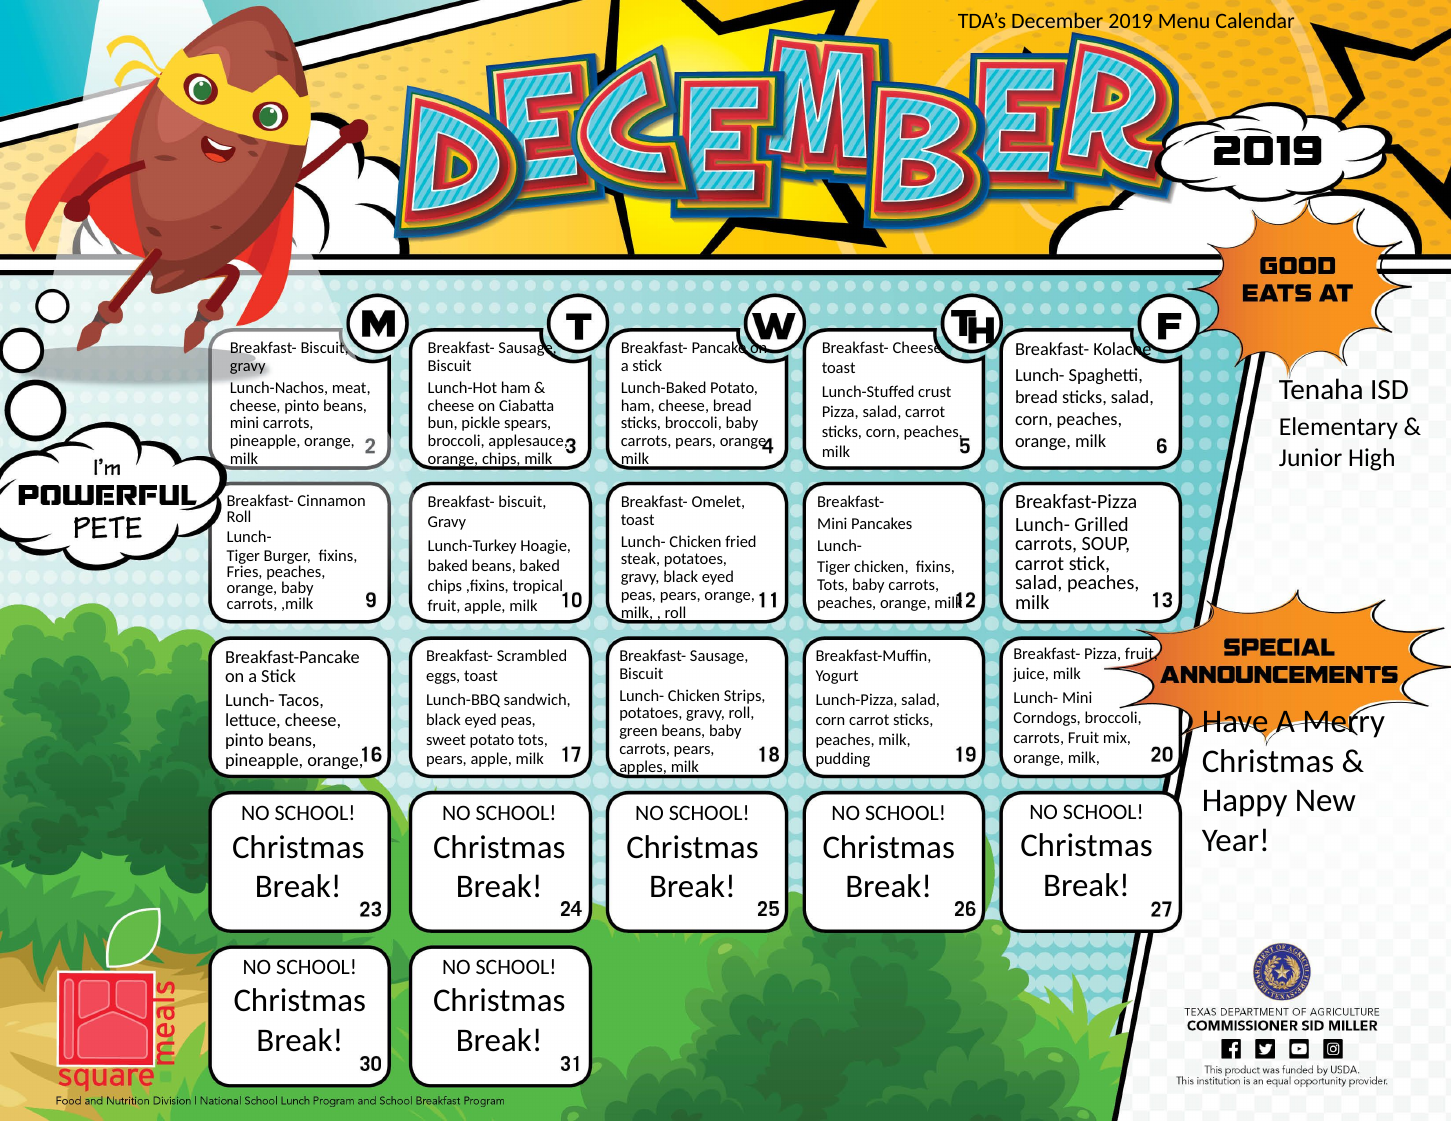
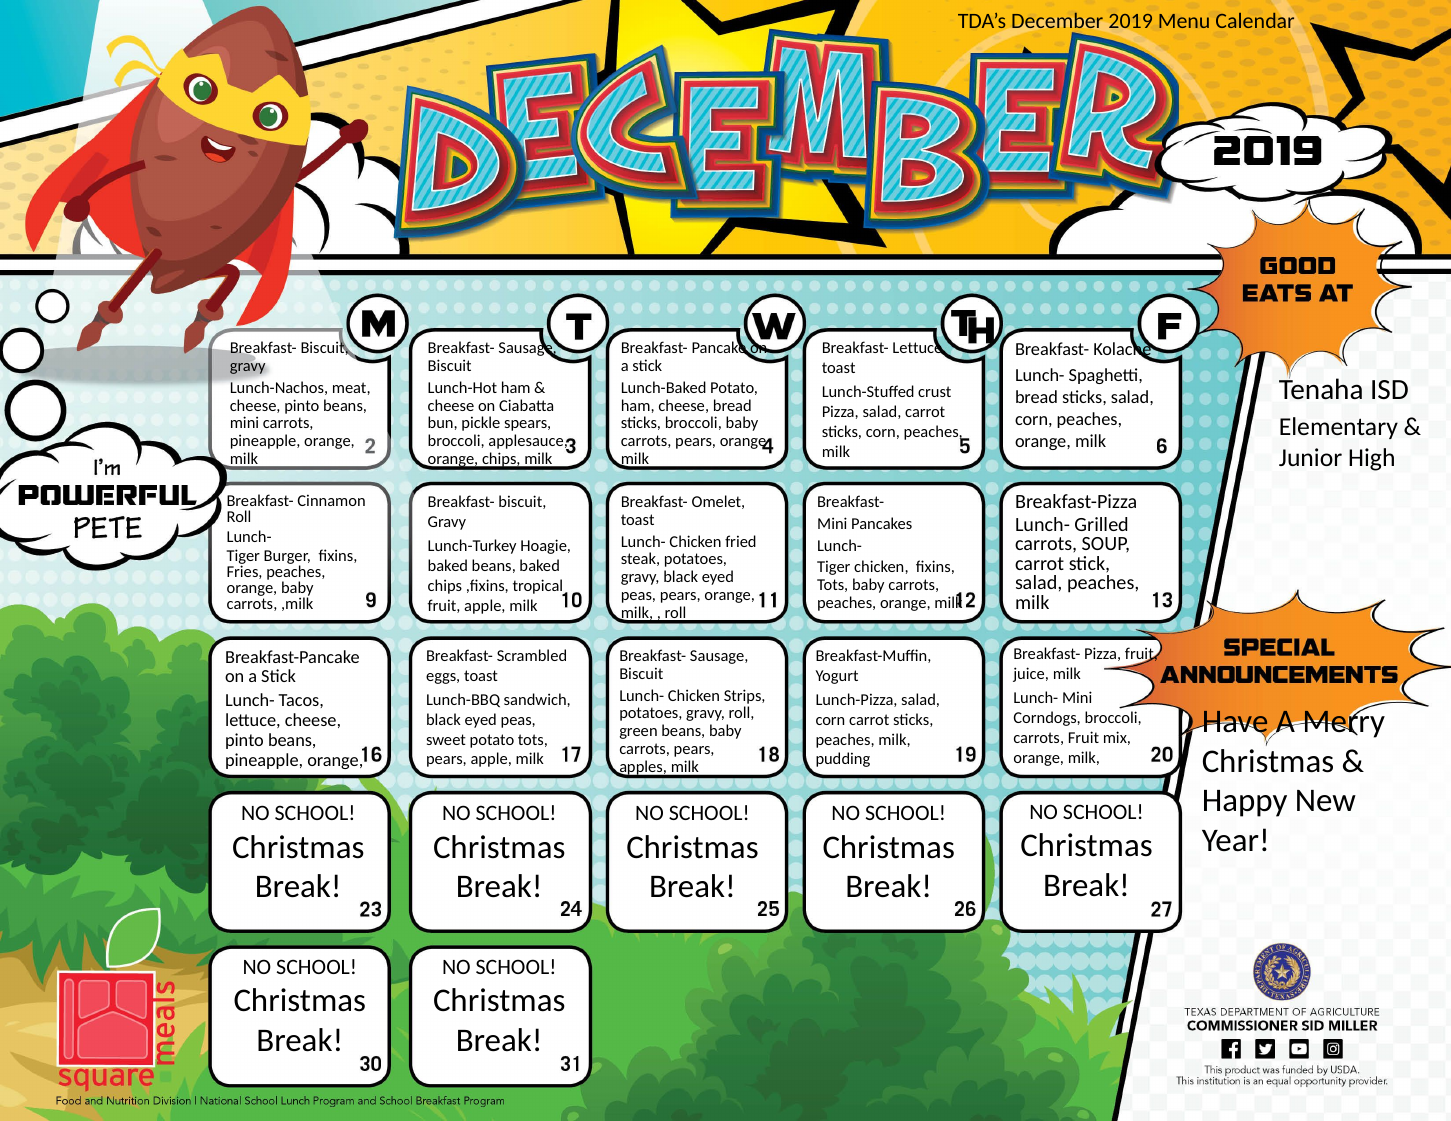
Breakfast- Cheese: Cheese -> Lettuce
